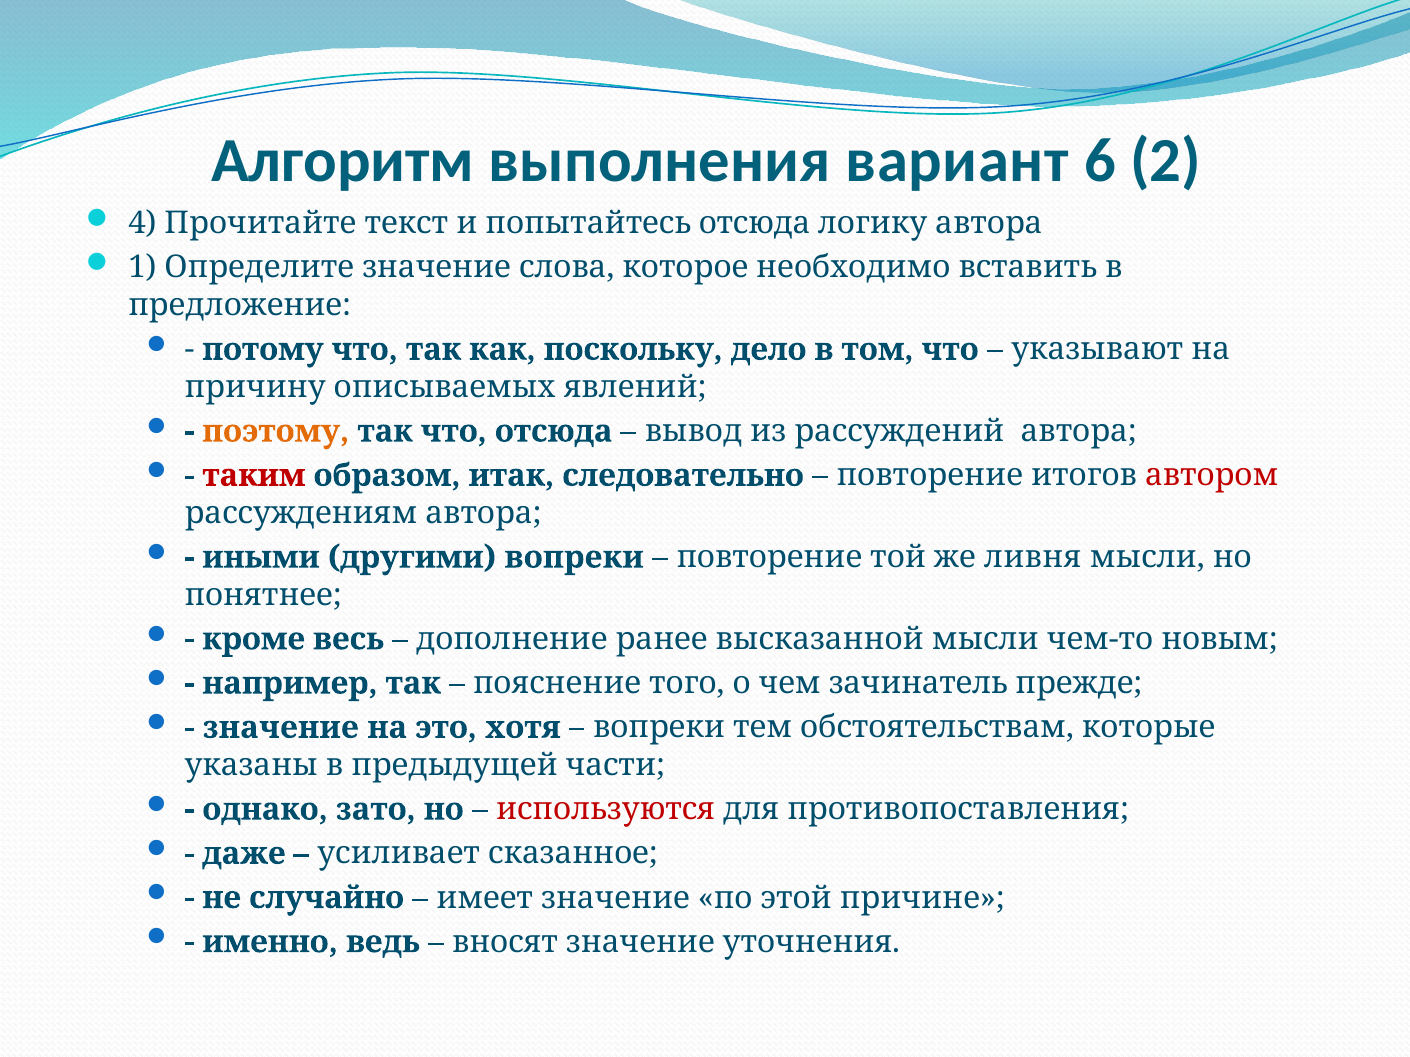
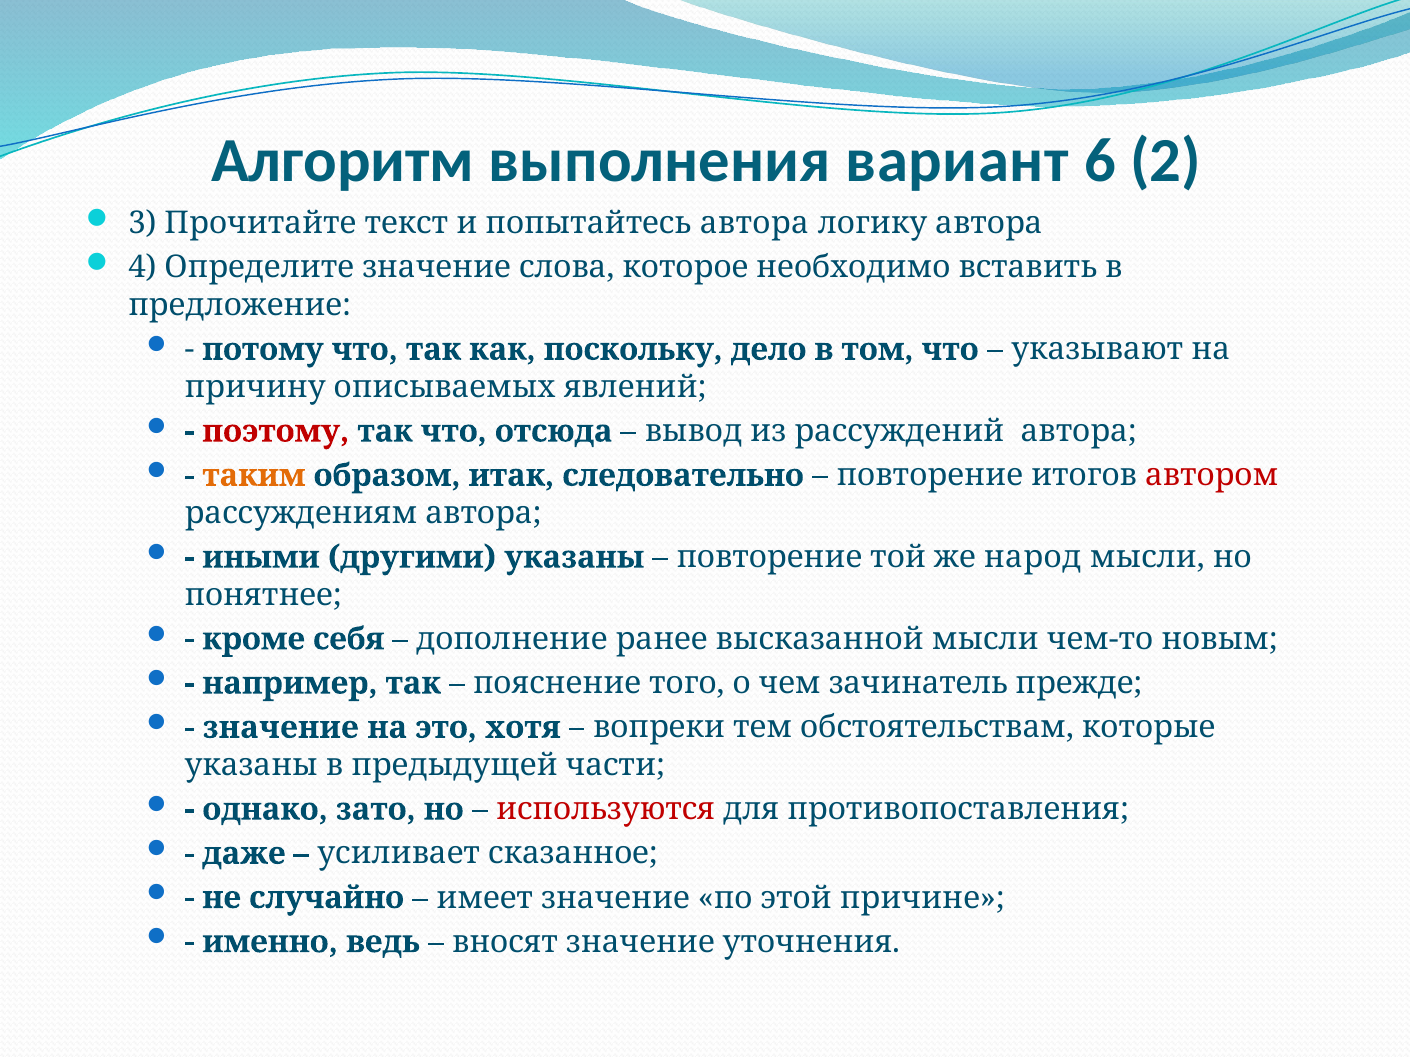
4: 4 -> 3
попытайтесь отсюда: отсюда -> автора
1: 1 -> 4
поэтому colour: orange -> red
таким colour: red -> orange
другими вопреки: вопреки -> указаны
ливня: ливня -> народ
весь: весь -> себя
